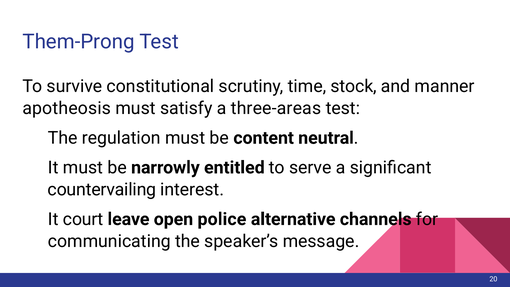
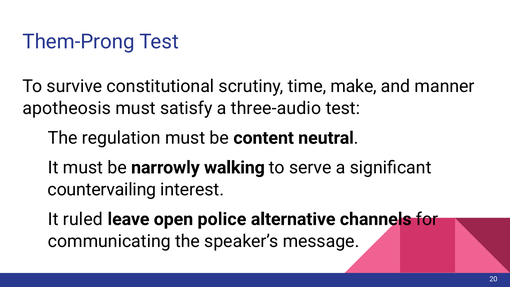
stock: stock -> make
three-areas: three-areas -> three-audio
entitled: entitled -> walking
court: court -> ruled
